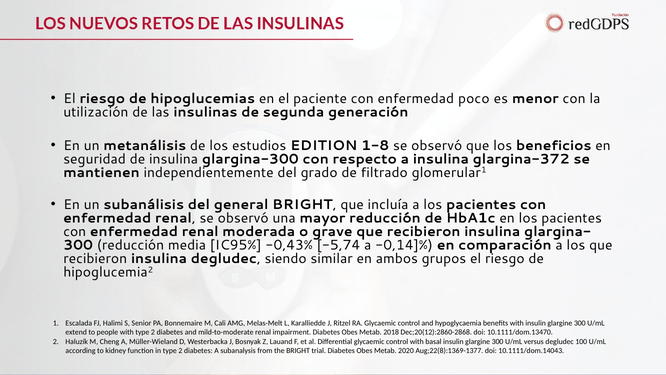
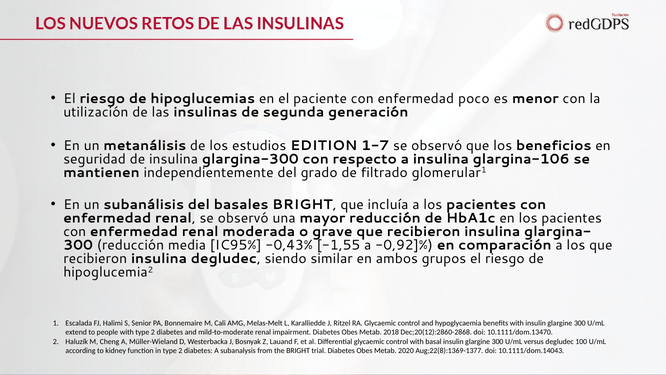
1-8: 1-8 -> 1-7
glargina-372: glargina-372 -> glargina-106
general: general -> basales
-5,74: -5,74 -> -1,55
-0,14]%: -0,14]% -> -0,92]%
